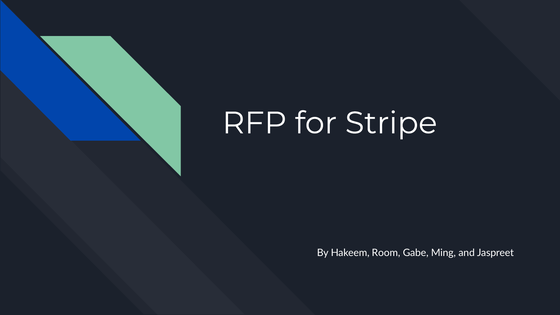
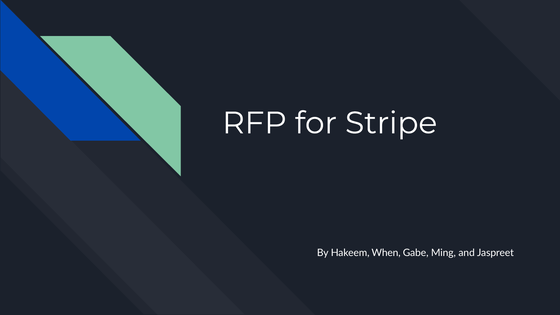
Room: Room -> When
